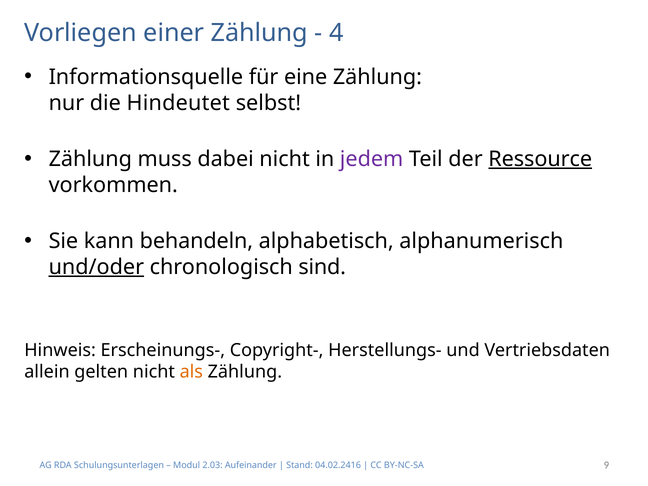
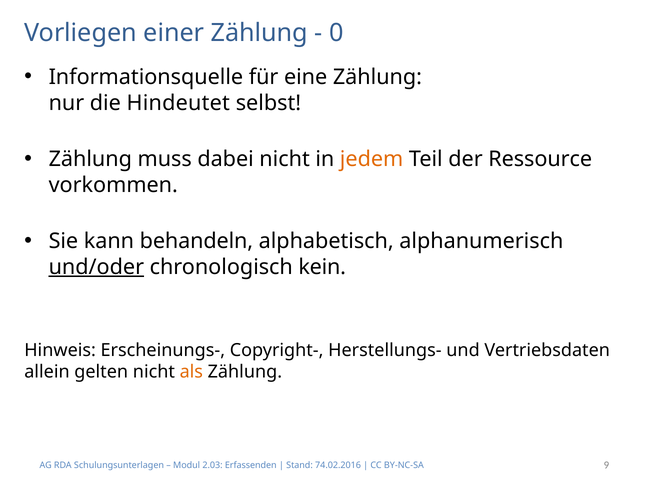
4: 4 -> 0
jedem colour: purple -> orange
Ressource underline: present -> none
sind: sind -> kein
Aufeinander: Aufeinander -> Erfassenden
04.02.2416: 04.02.2416 -> 74.02.2016
